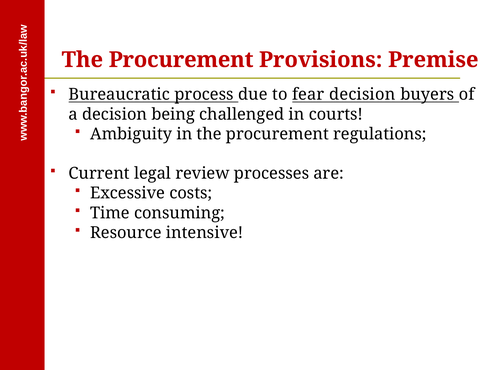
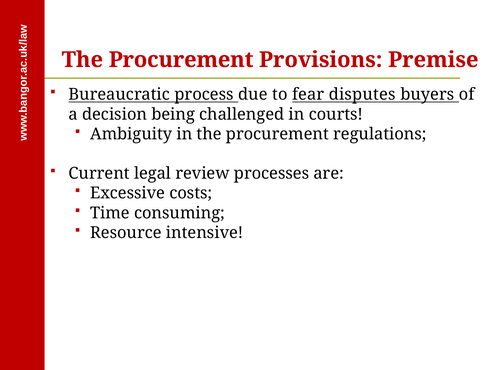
fear decision: decision -> disputes
